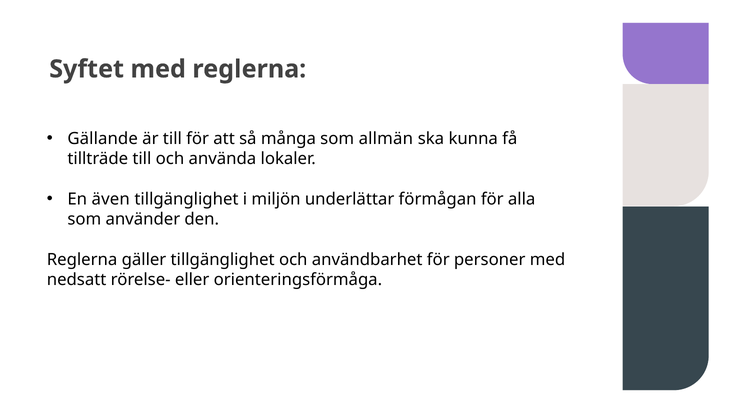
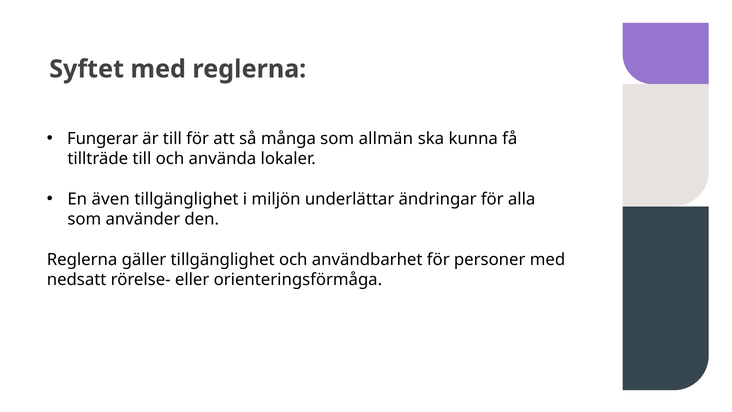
Gällande: Gällande -> Fungerar
förmågan: förmågan -> ändringar
